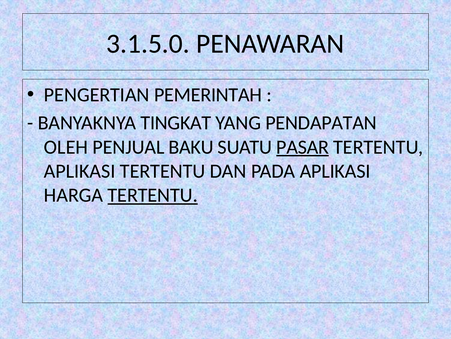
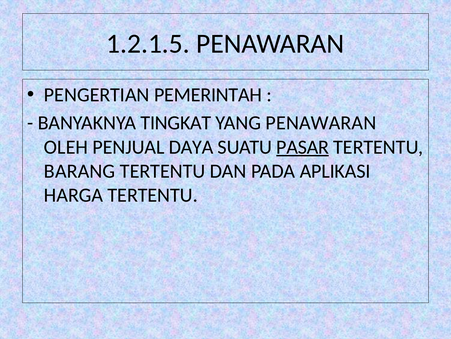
3.1.5.0: 3.1.5.0 -> 1.2.1.5
YANG PENDAPATAN: PENDAPATAN -> PENAWARAN
BAKU: BAKU -> DAYA
APLIKASI at (80, 171): APLIKASI -> BARANG
TERTENTU at (153, 195) underline: present -> none
